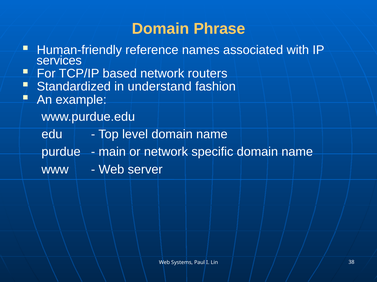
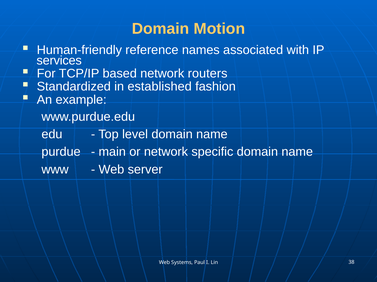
Phrase: Phrase -> Motion
understand: understand -> established
